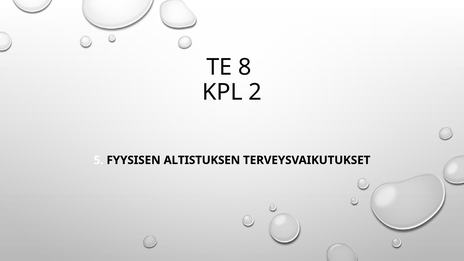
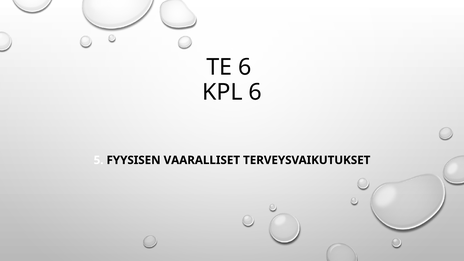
TE 8: 8 -> 6
KPL 2: 2 -> 6
ALTISTUKSEN: ALTISTUKSEN -> VAARALLISET
